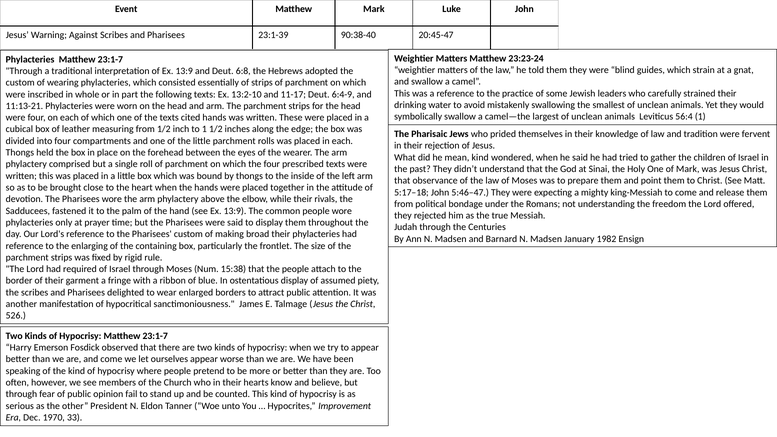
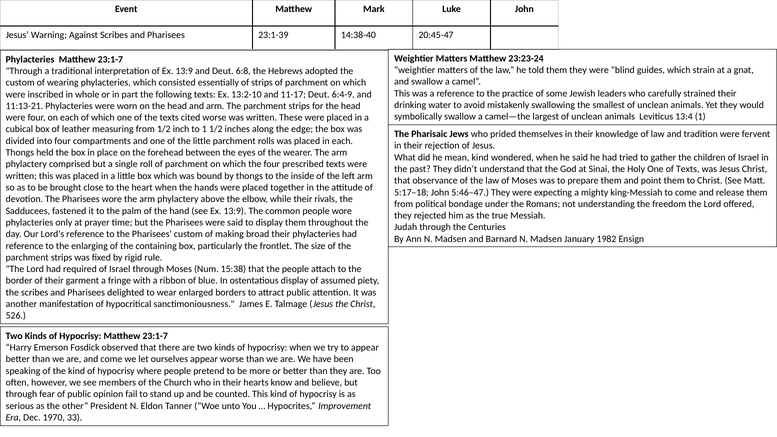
90:38-40: 90:38-40 -> 14:38-40
56:4: 56:4 -> 13:4
cited hands: hands -> worse
of Mark: Mark -> Texts
